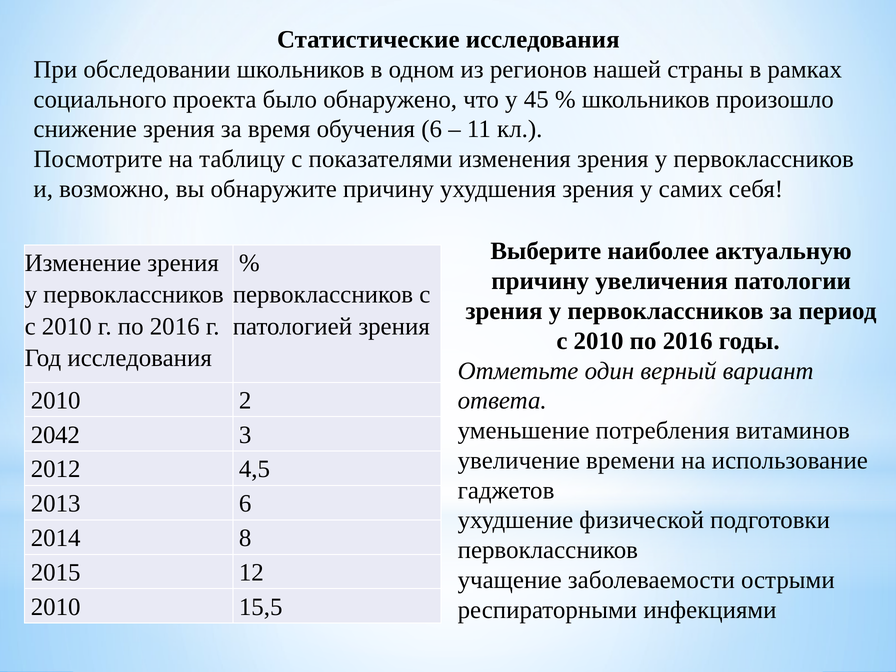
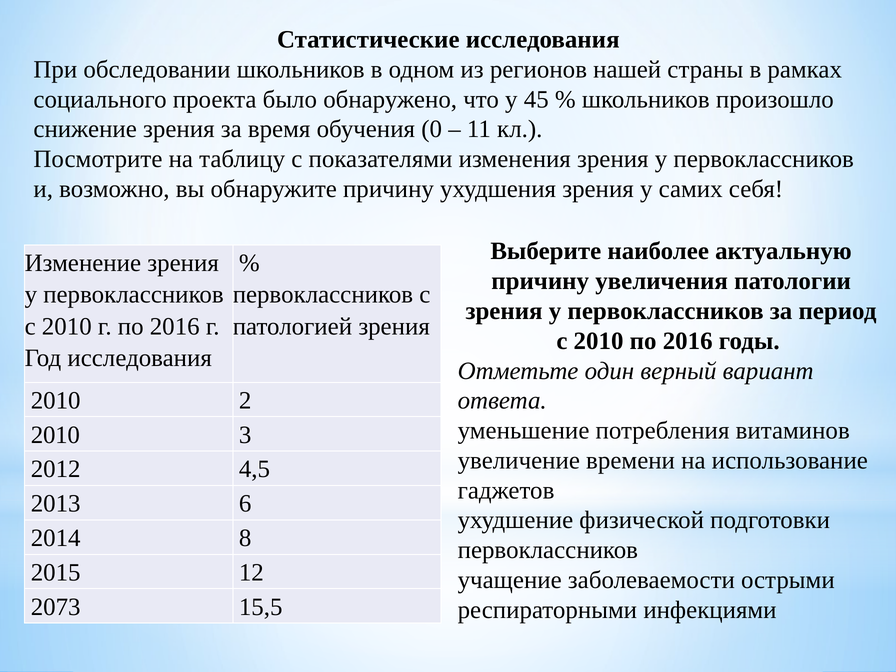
обучения 6: 6 -> 0
2042 at (55, 435): 2042 -> 2010
2010 at (56, 607): 2010 -> 2073
